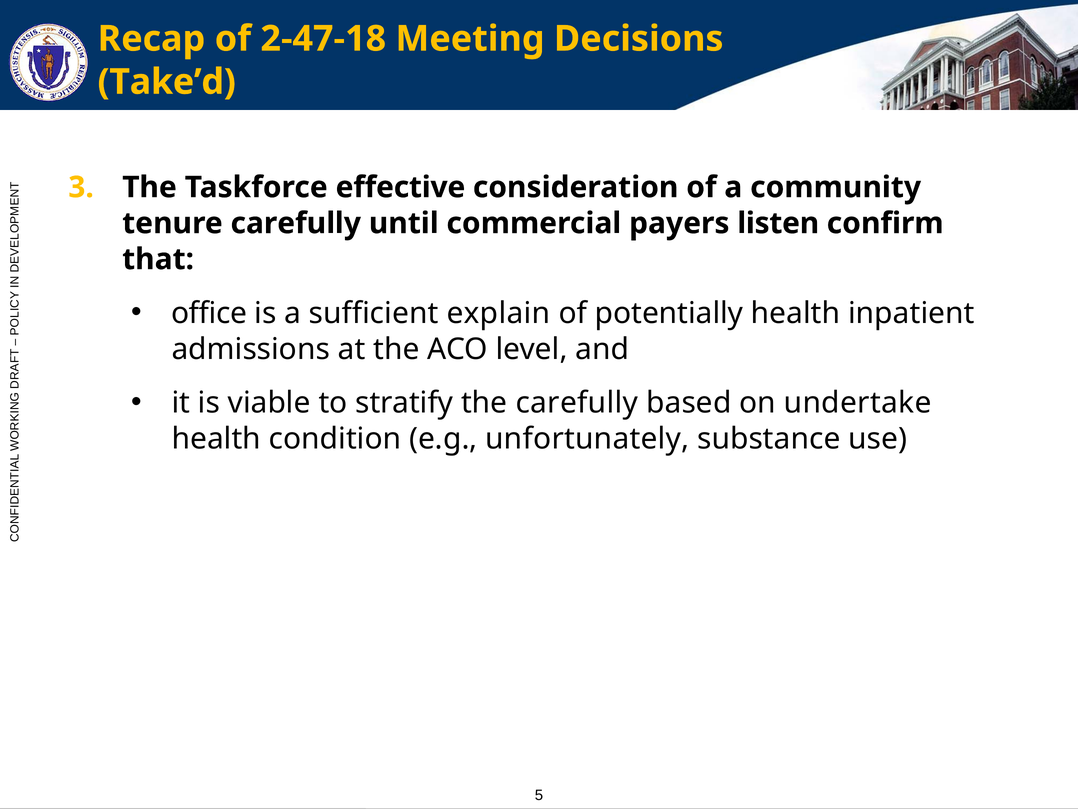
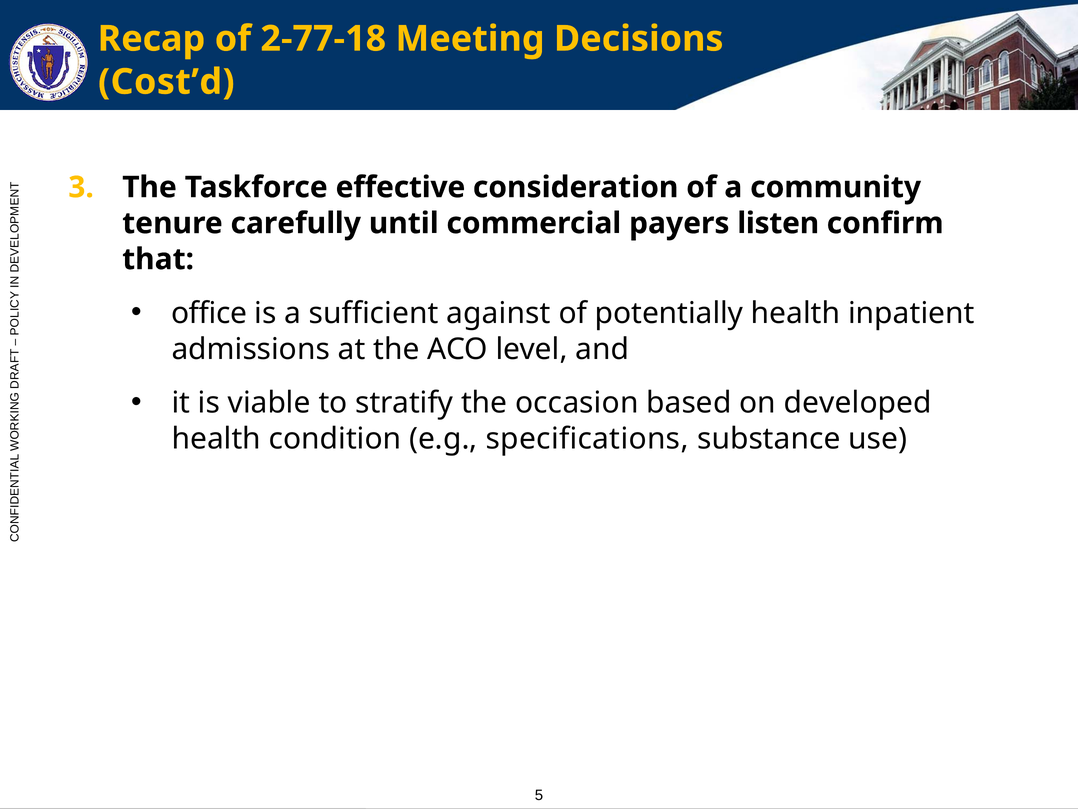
2-47-18: 2-47-18 -> 2-77-18
Take’d: Take’d -> Cost’d
explain: explain -> against
the carefully: carefully -> occasion
undertake: undertake -> developed
unfortunately: unfortunately -> specifications
